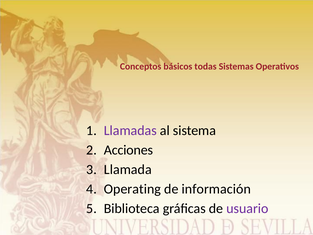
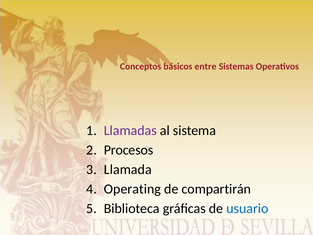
todas: todas -> entre
Acciones: Acciones -> Procesos
información: información -> compartirán
usuario colour: purple -> blue
